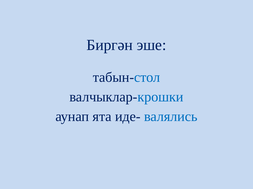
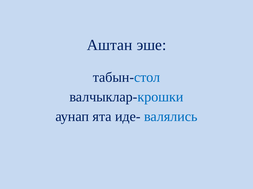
Биргән: Биргән -> Аштан
